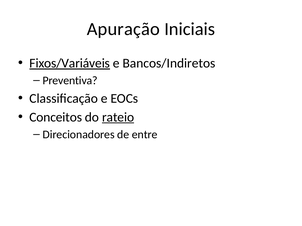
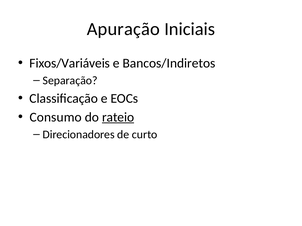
Fixos/Variáveis underline: present -> none
Preventiva: Preventiva -> Separação
Conceitos: Conceitos -> Consumo
entre: entre -> curto
